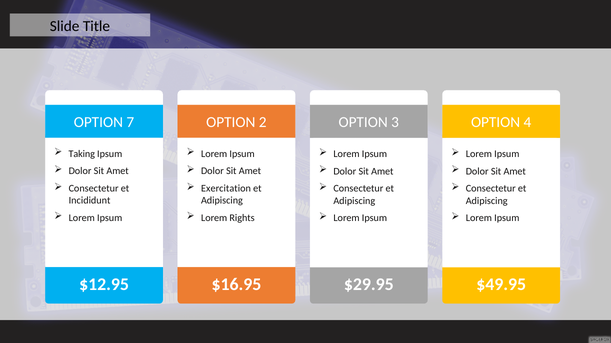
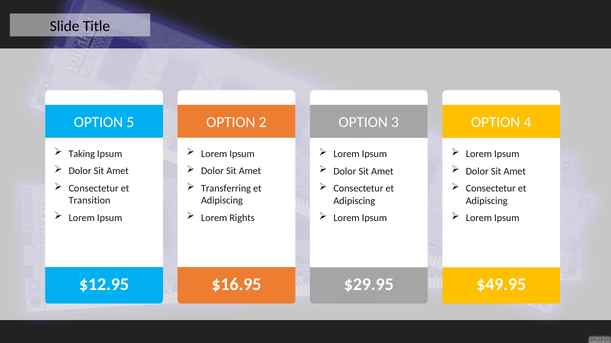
7: 7 -> 5
Exercitation: Exercitation -> Transferring
Incididunt: Incididunt -> Transition
